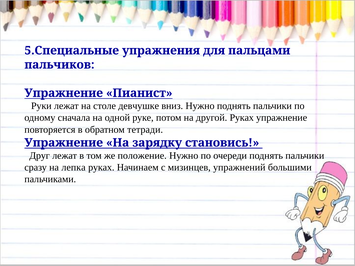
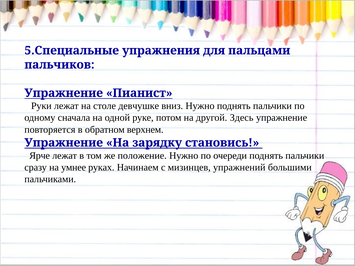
другой Руках: Руках -> Здесь
тетради: тетради -> верхнем
Друг: Друг -> Ярче
лепка: лепка -> умнее
